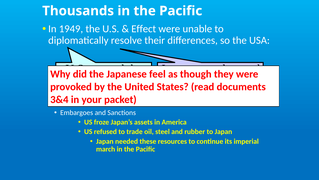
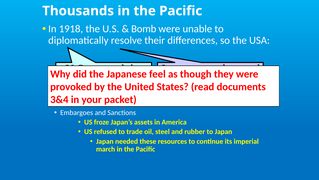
1949: 1949 -> 1918
Effect: Effect -> Bomb
